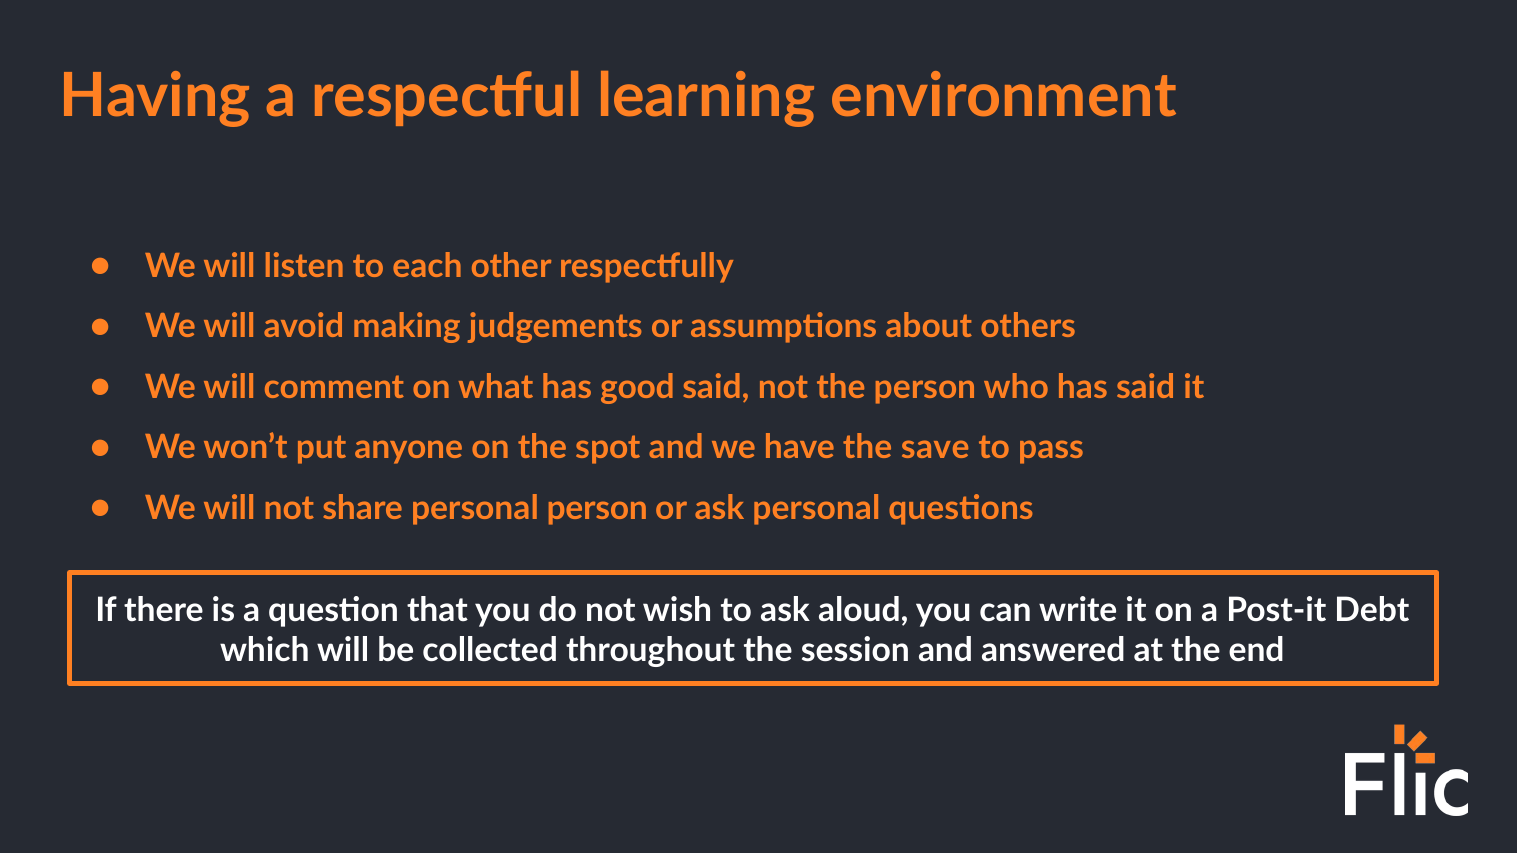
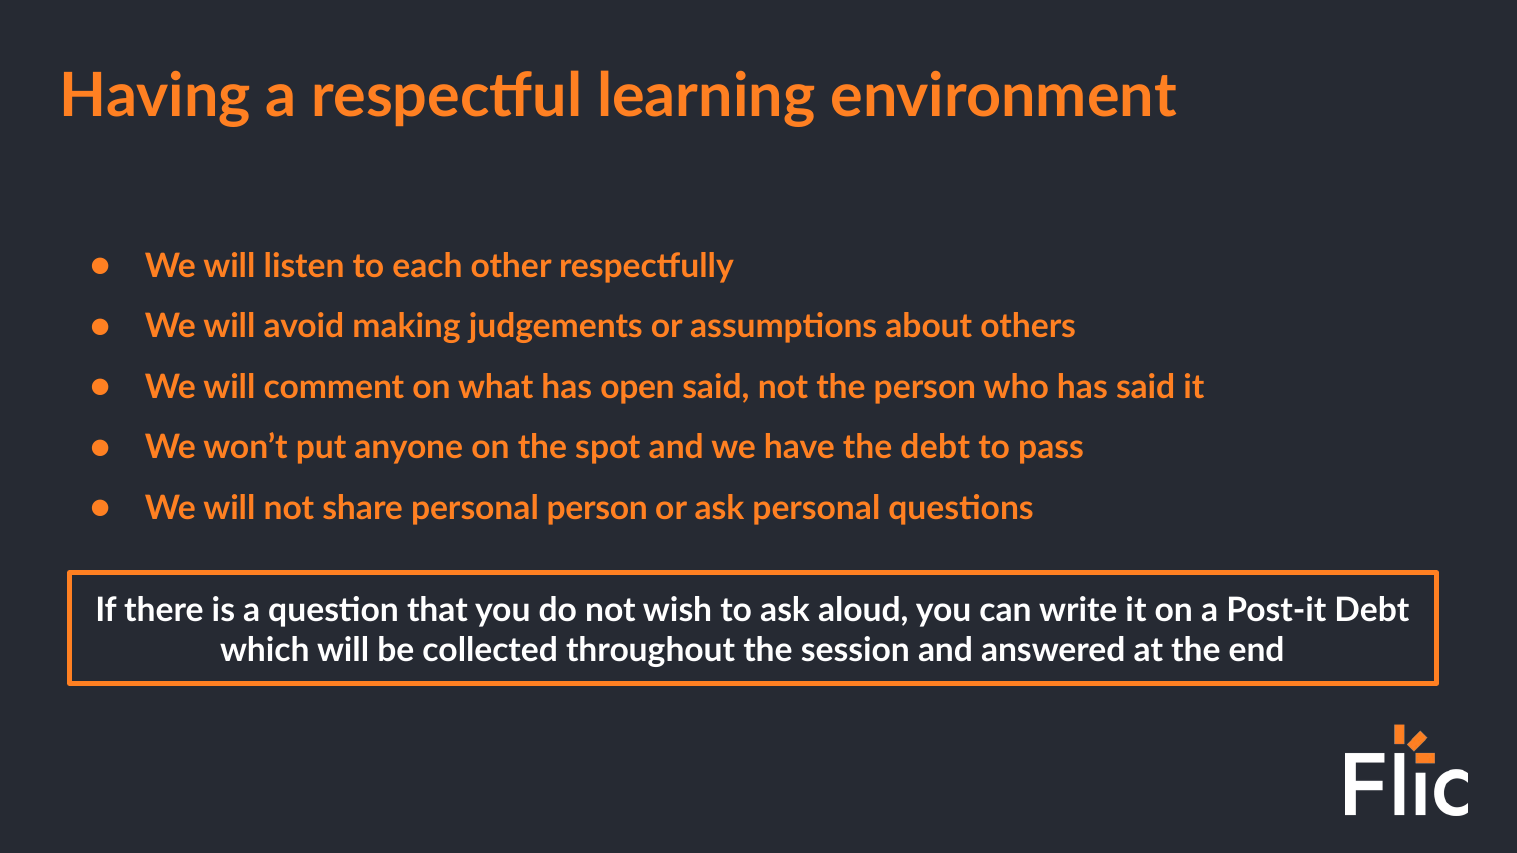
good: good -> open
the save: save -> debt
